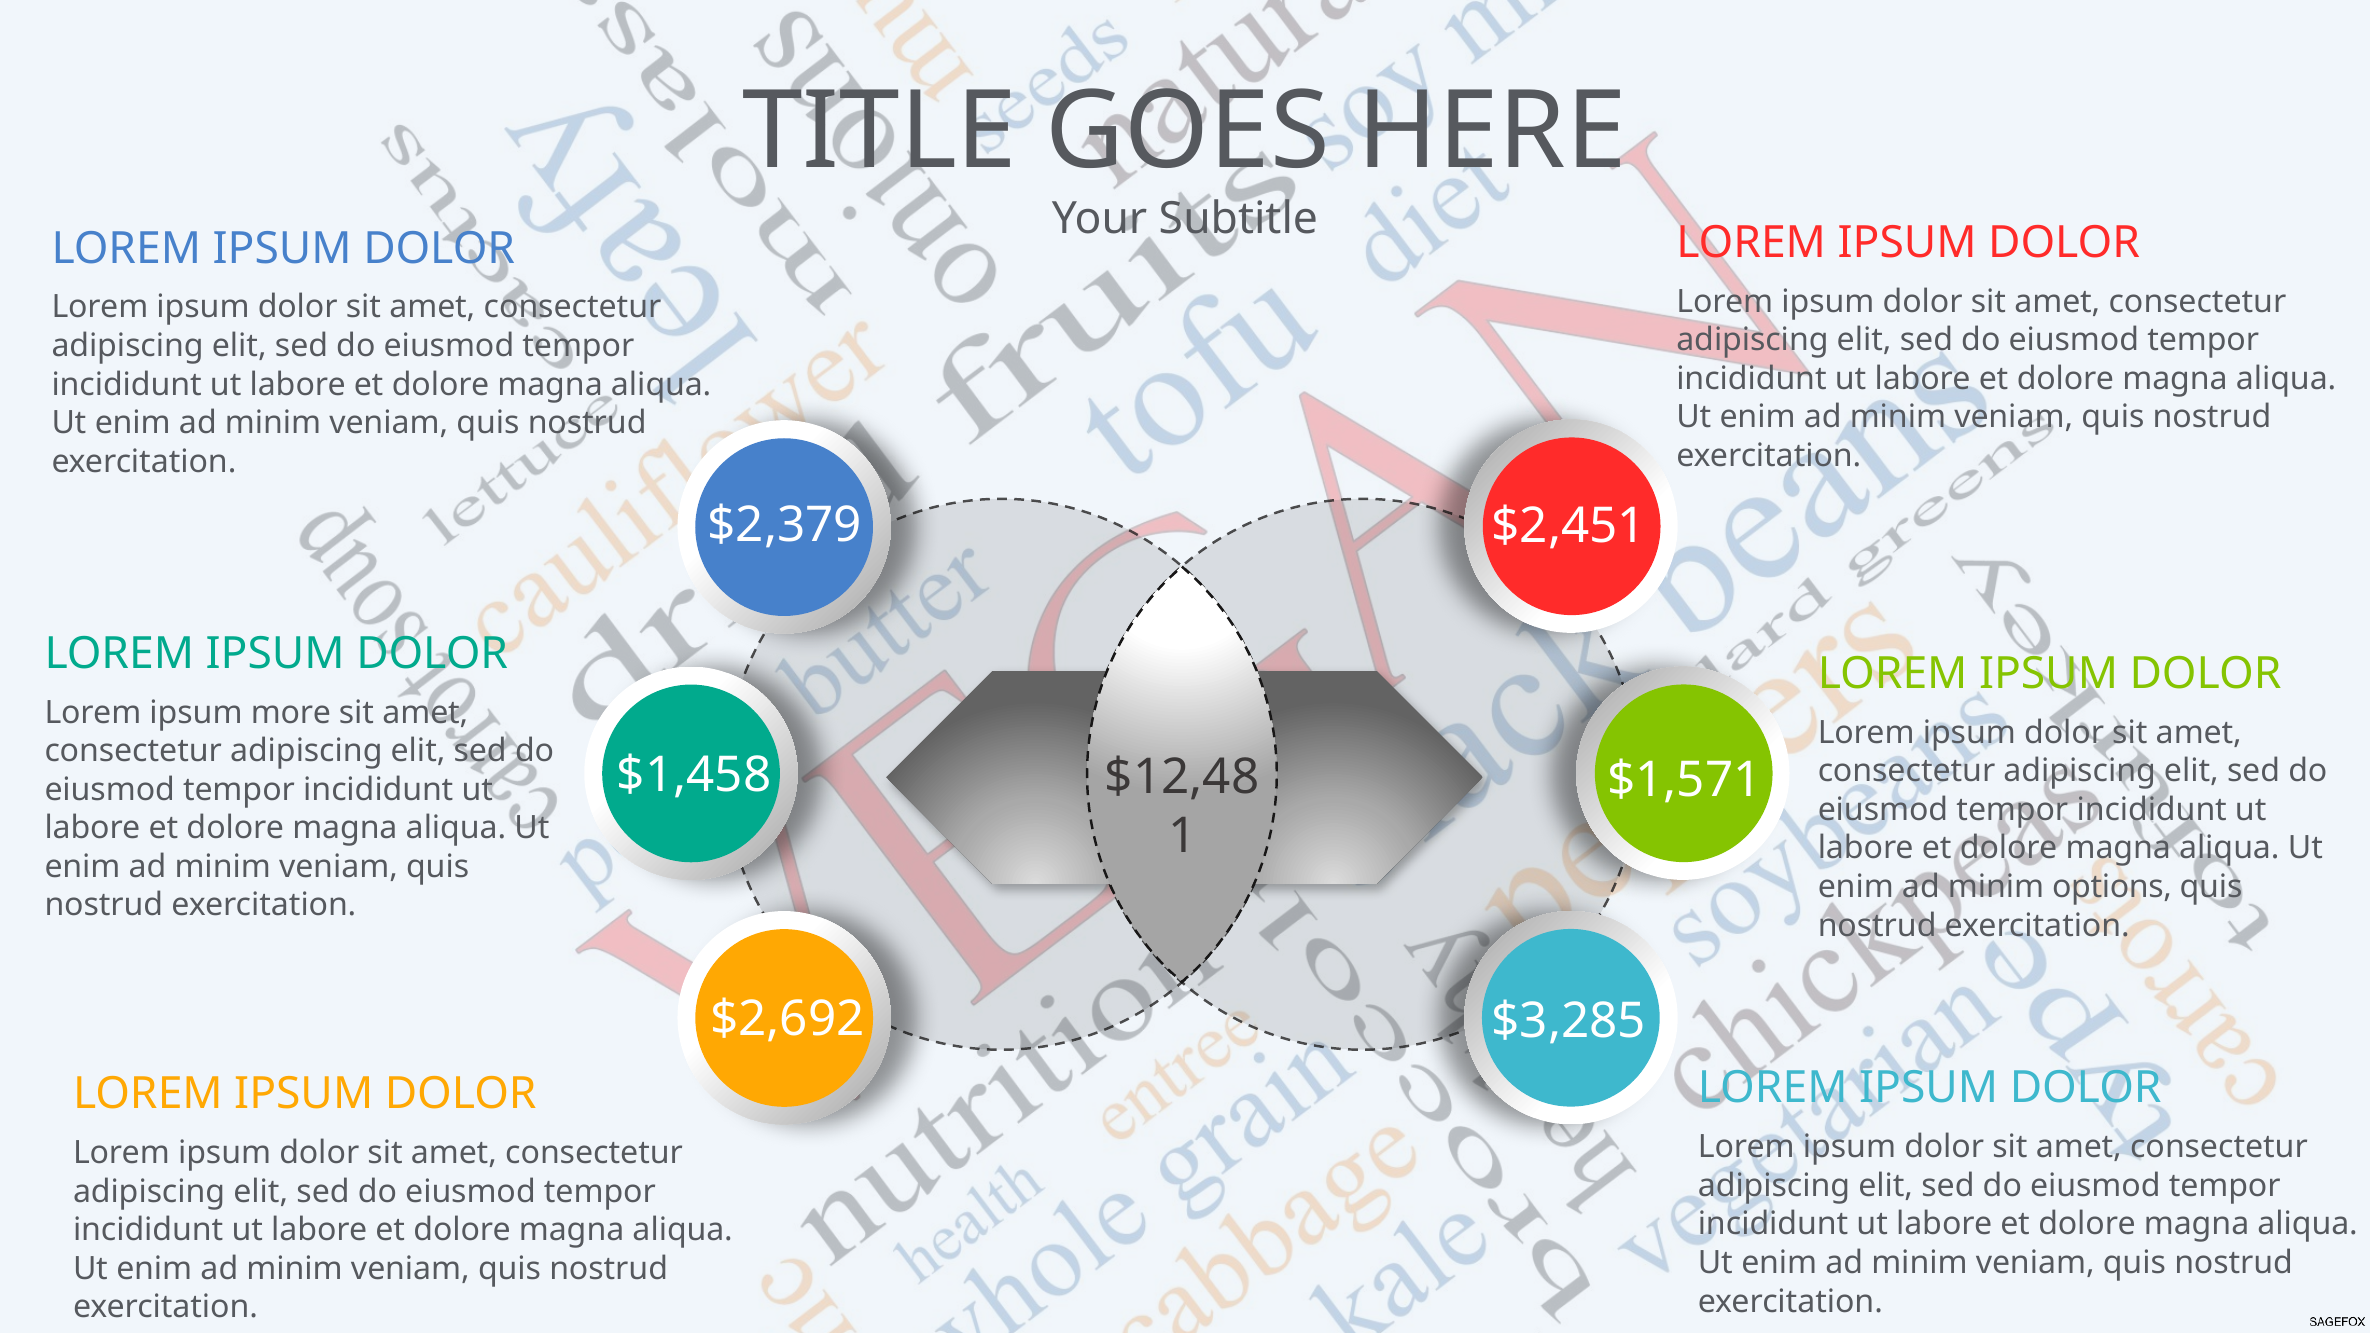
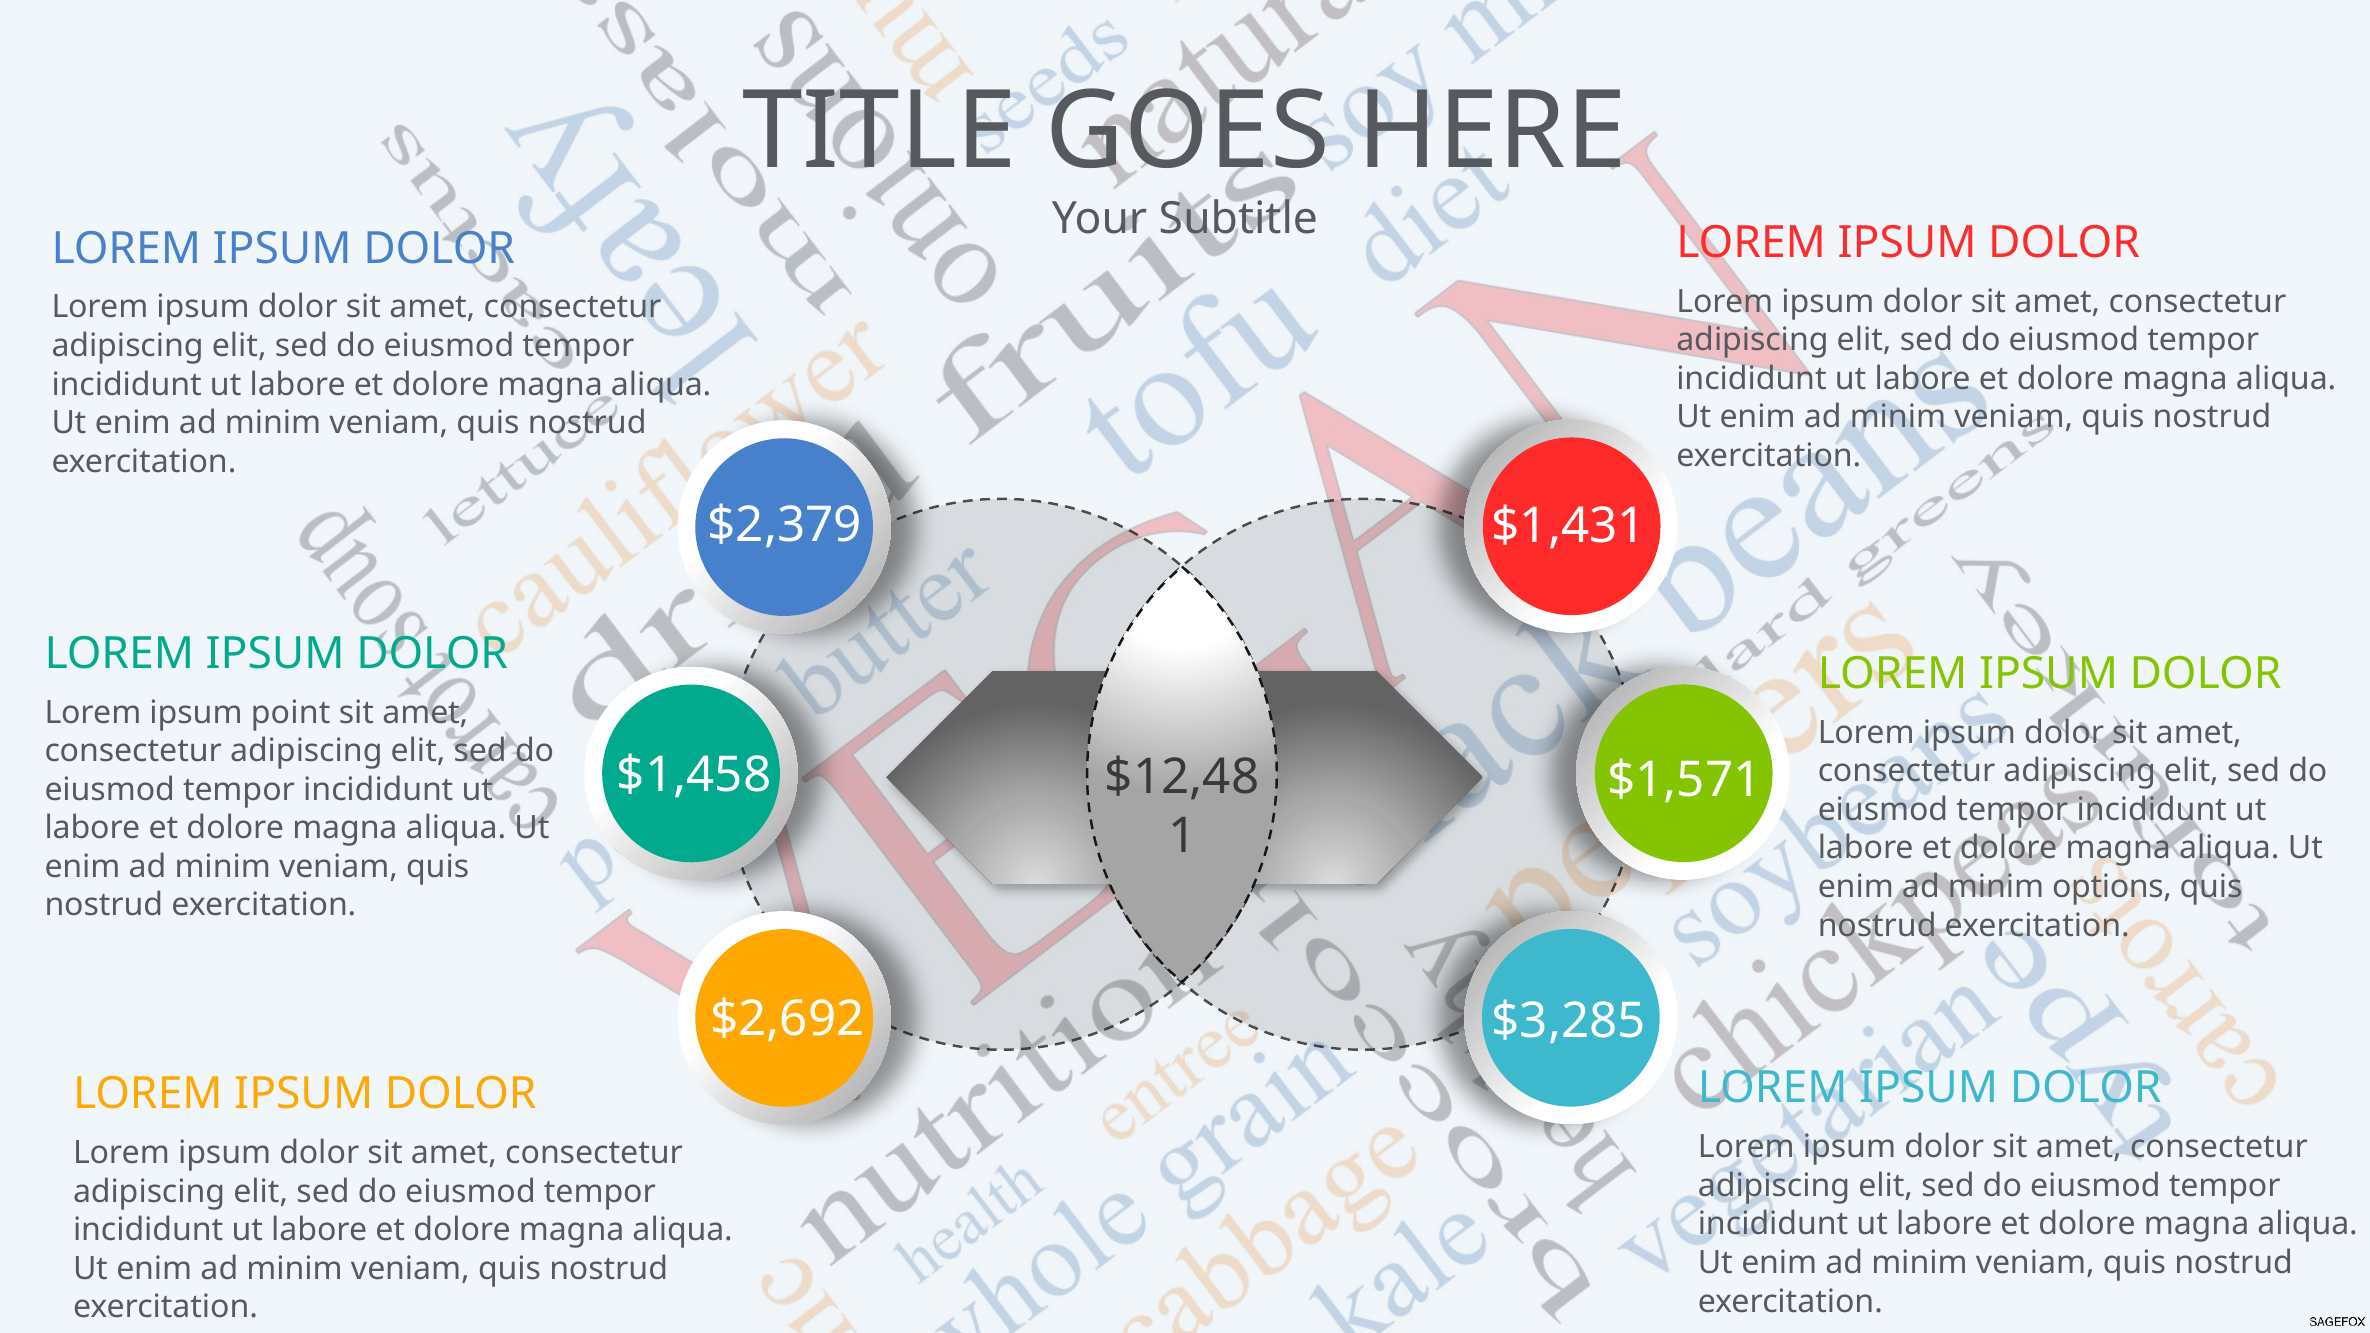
$2,451: $2,451 -> $1,431
more: more -> point
